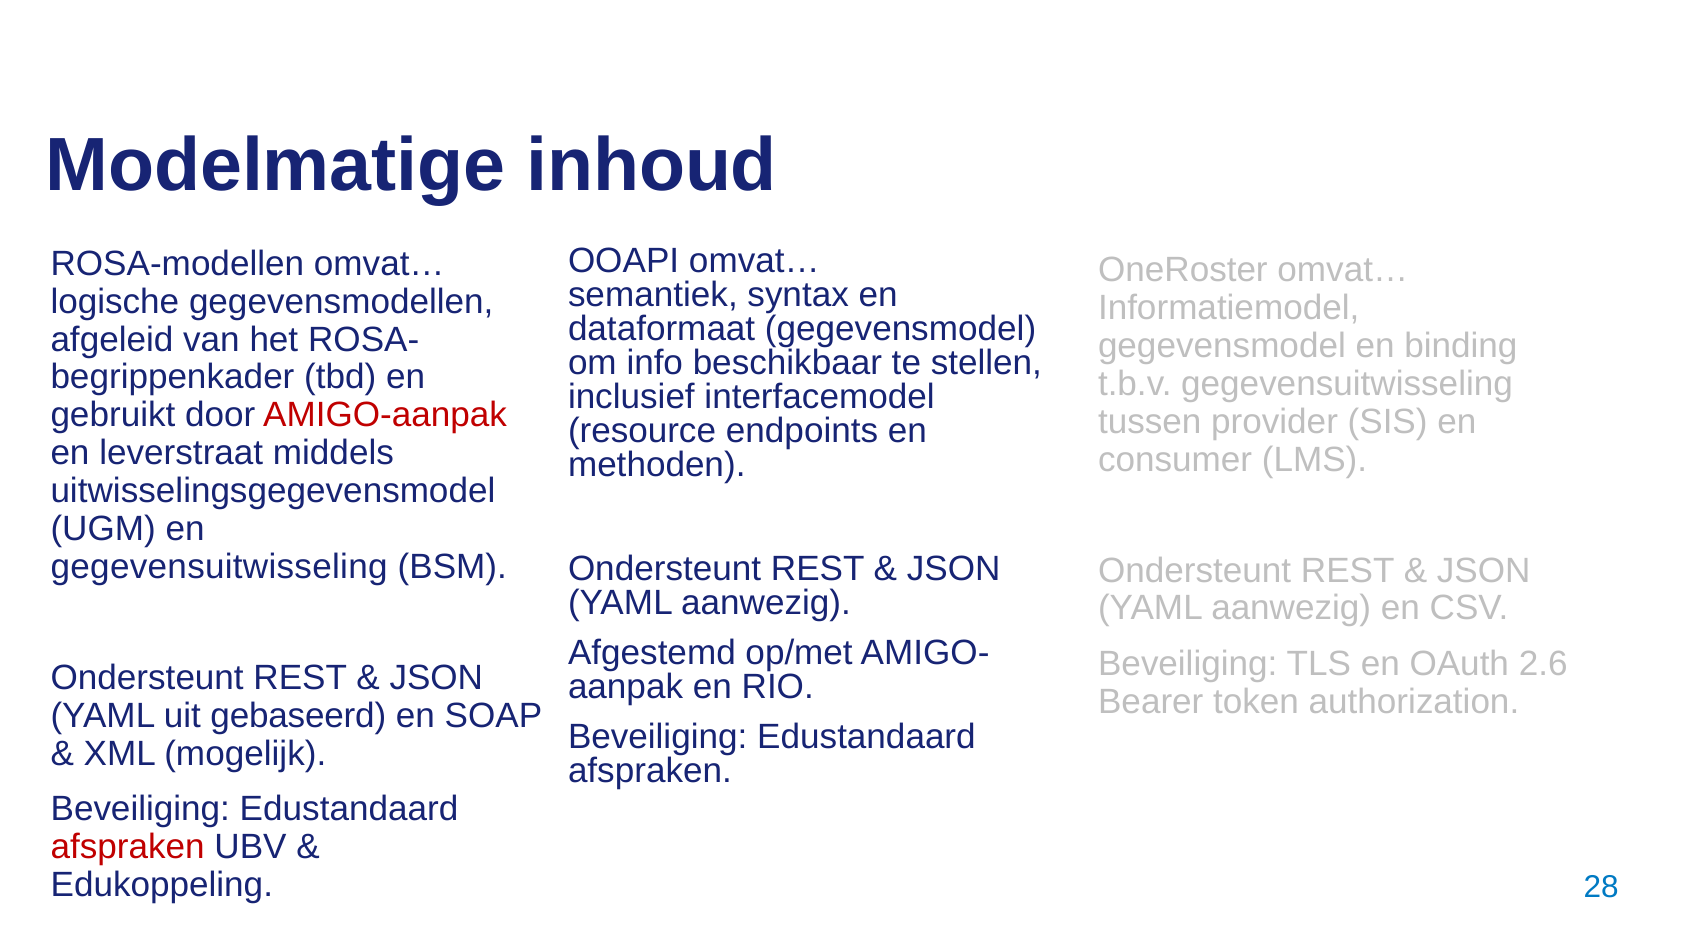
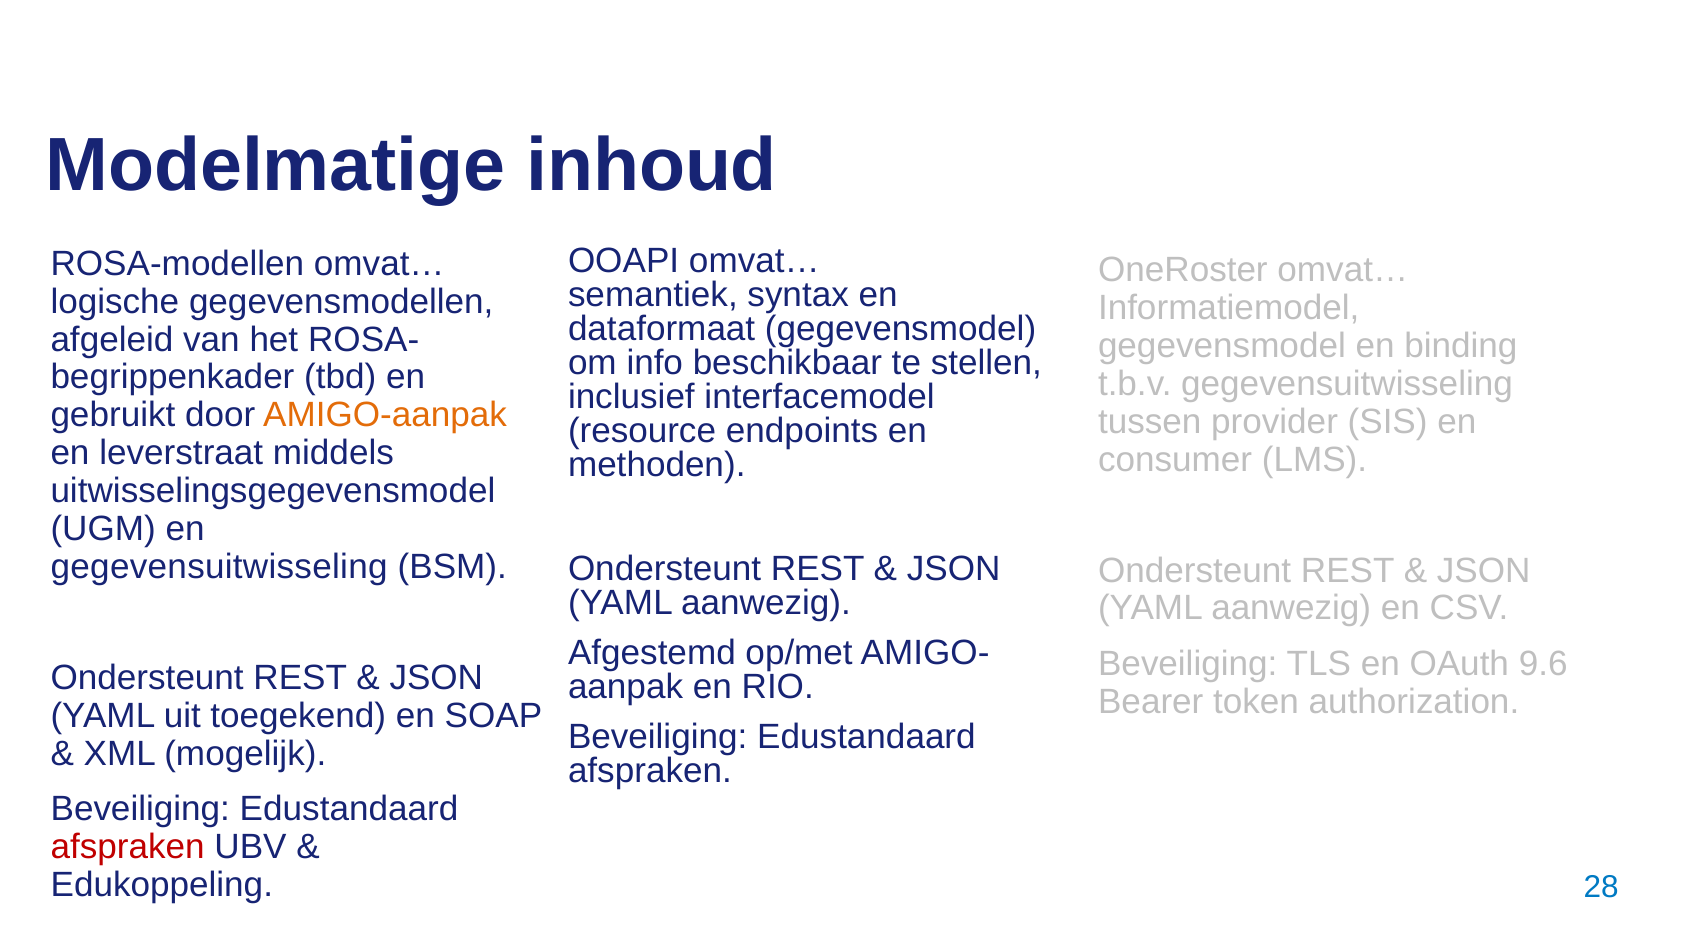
AMIGO-aanpak colour: red -> orange
2.6: 2.6 -> 9.6
gebaseerd: gebaseerd -> toegekend
